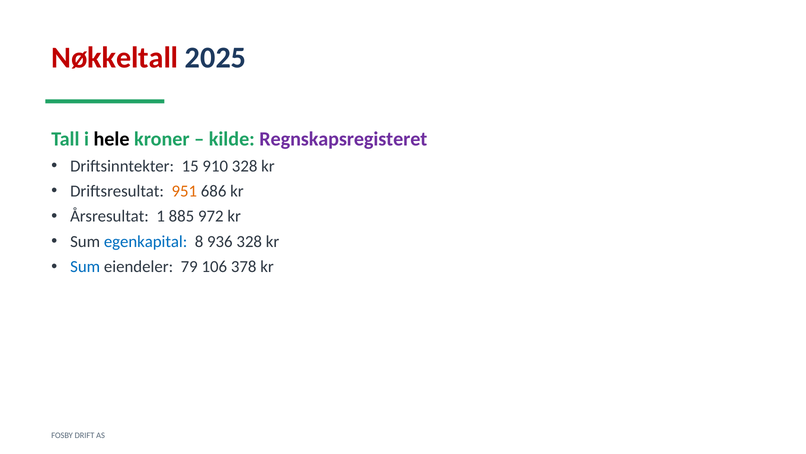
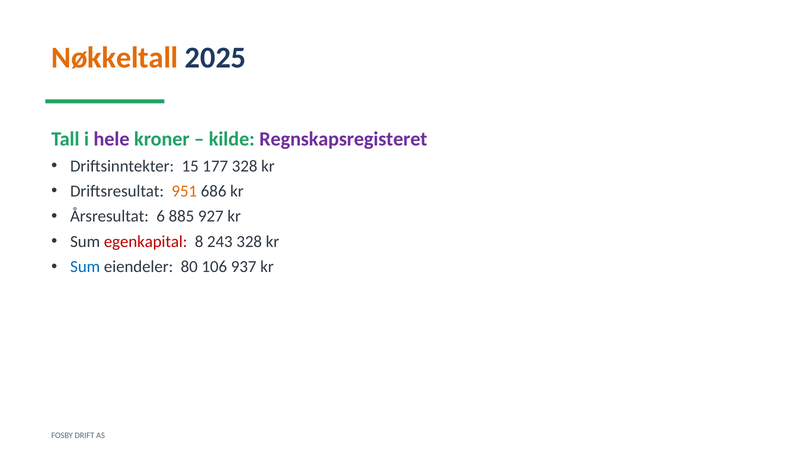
Nøkkeltall colour: red -> orange
hele colour: black -> purple
910: 910 -> 177
1: 1 -> 6
972: 972 -> 927
egenkapital colour: blue -> red
936: 936 -> 243
79: 79 -> 80
378: 378 -> 937
